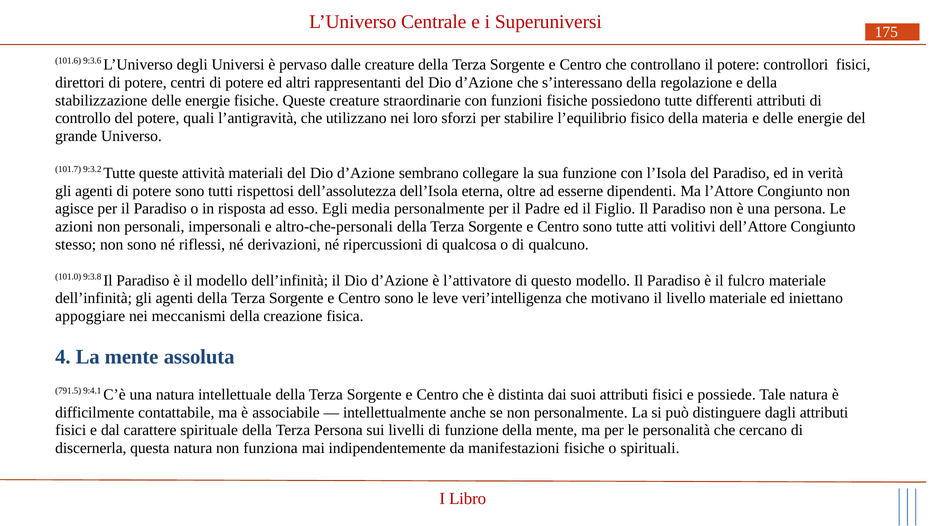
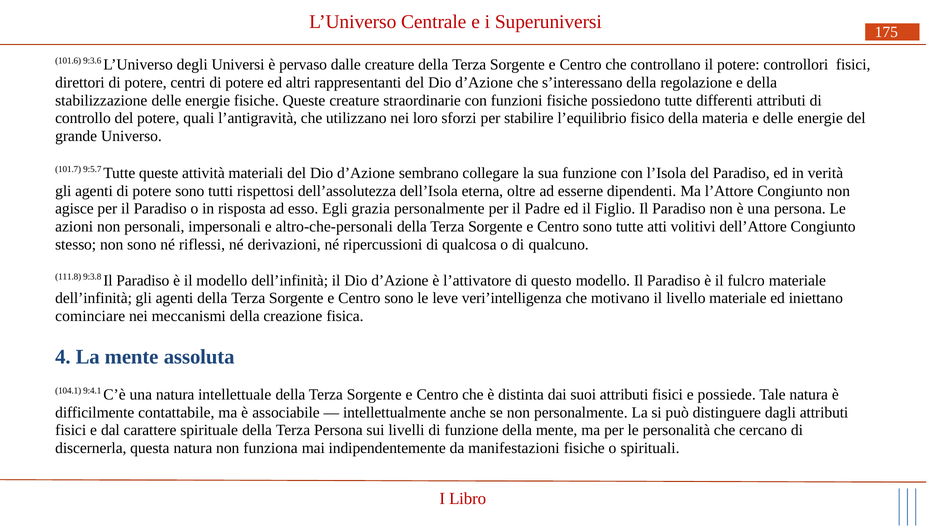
9:3.2: 9:3.2 -> 9:5.7
media: media -> grazia
101.0: 101.0 -> 111.8
appoggiare: appoggiare -> cominciare
791.5: 791.5 -> 104.1
